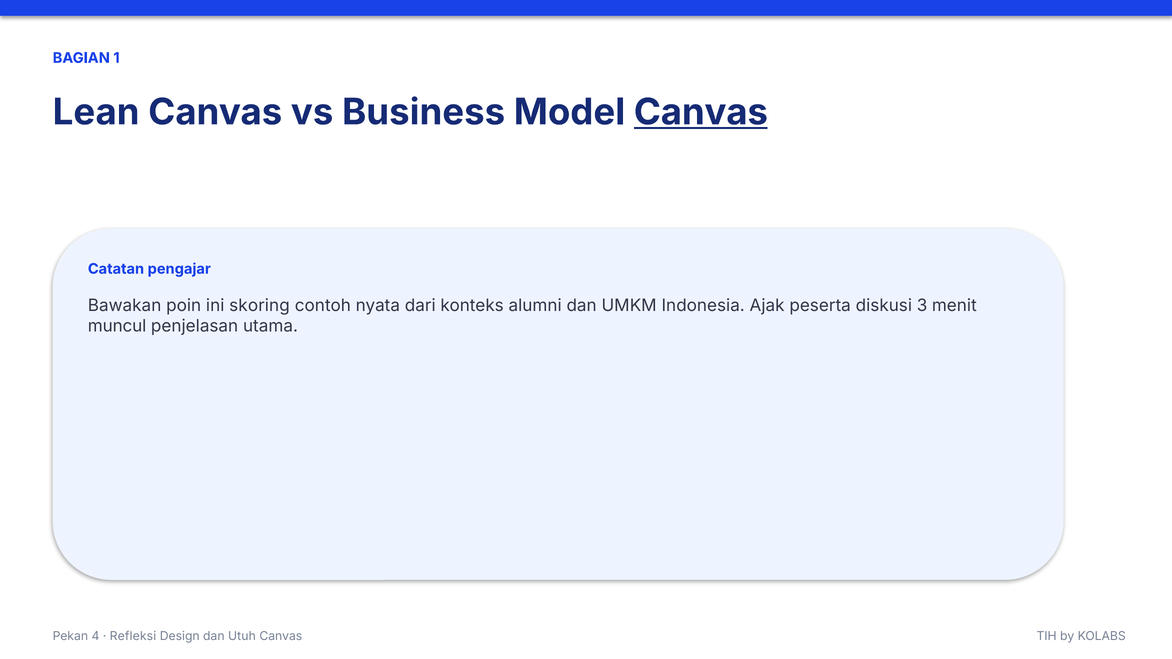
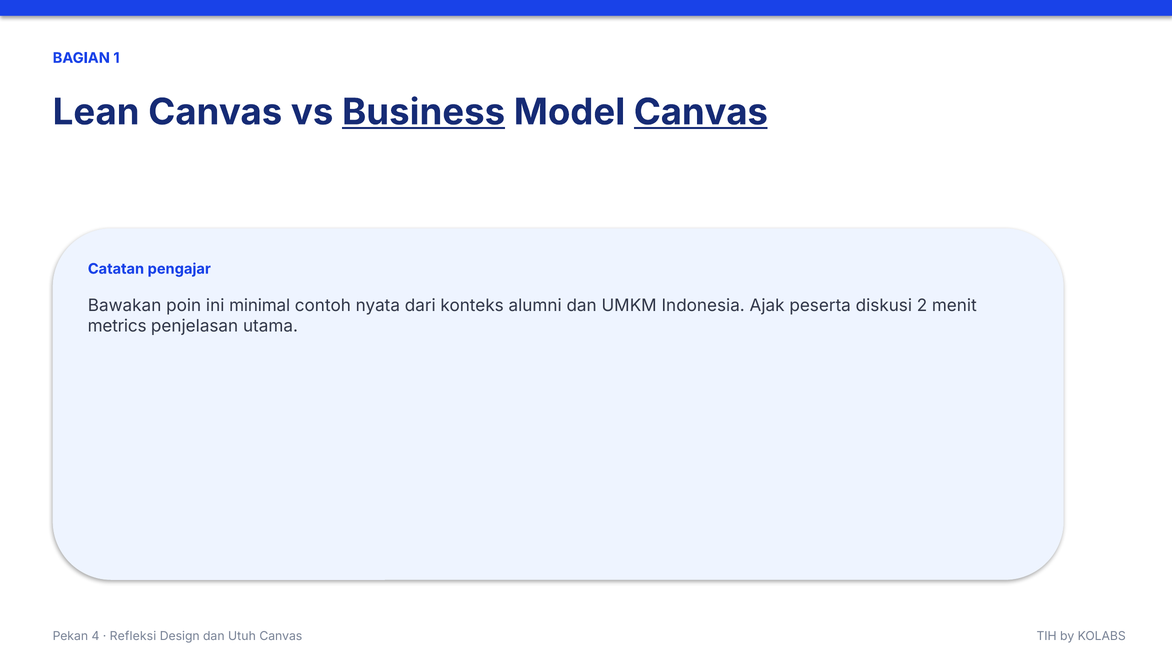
Business underline: none -> present
skoring: skoring -> minimal
3: 3 -> 2
muncul: muncul -> metrics
